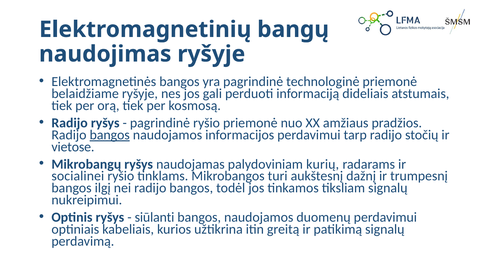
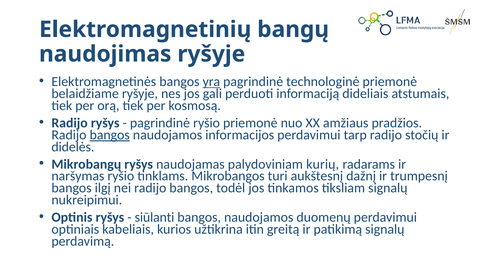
yra underline: none -> present
vietose: vietose -> didelės
socialinei: socialinei -> naršymas
